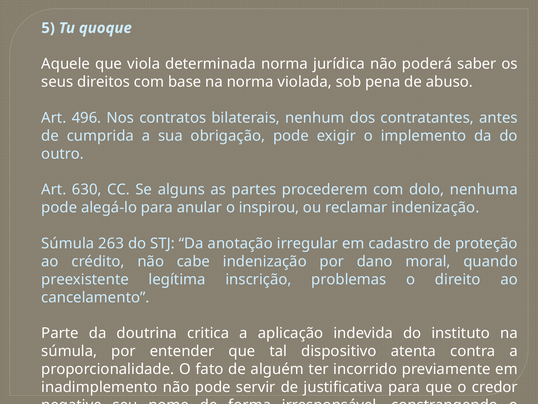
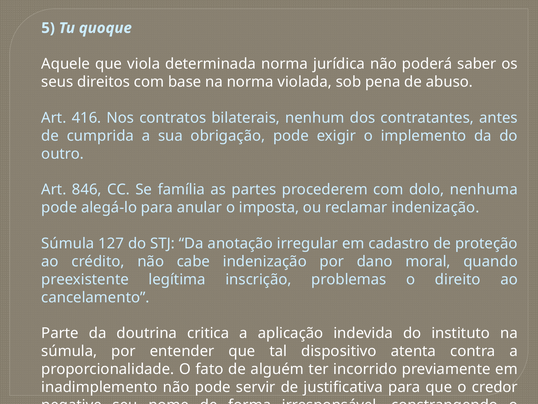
496: 496 -> 416
630: 630 -> 846
alguns: alguns -> família
inspirou: inspirou -> imposta
263: 263 -> 127
